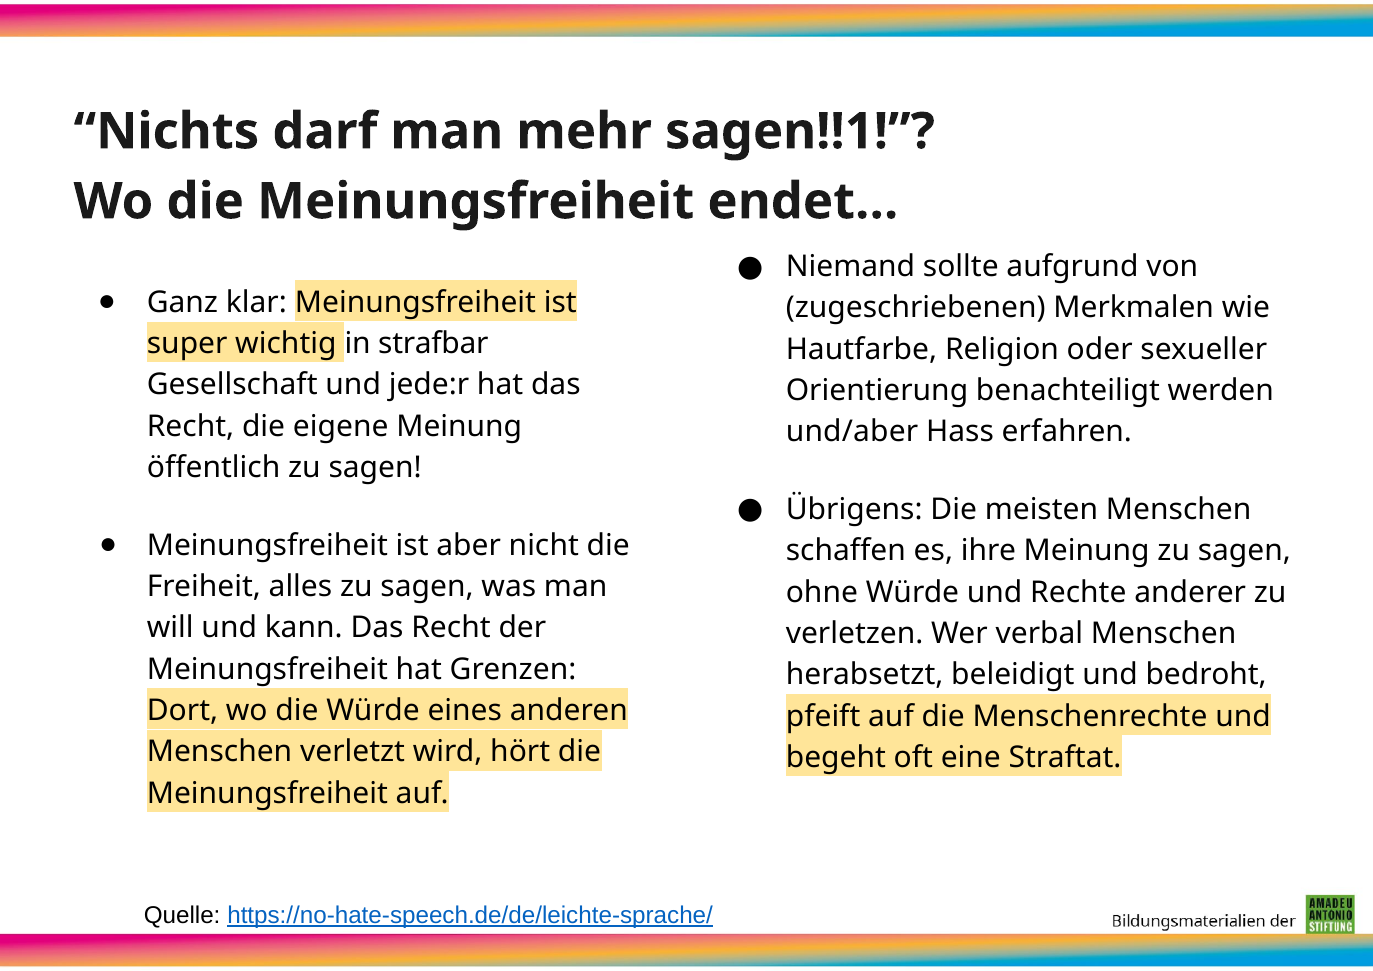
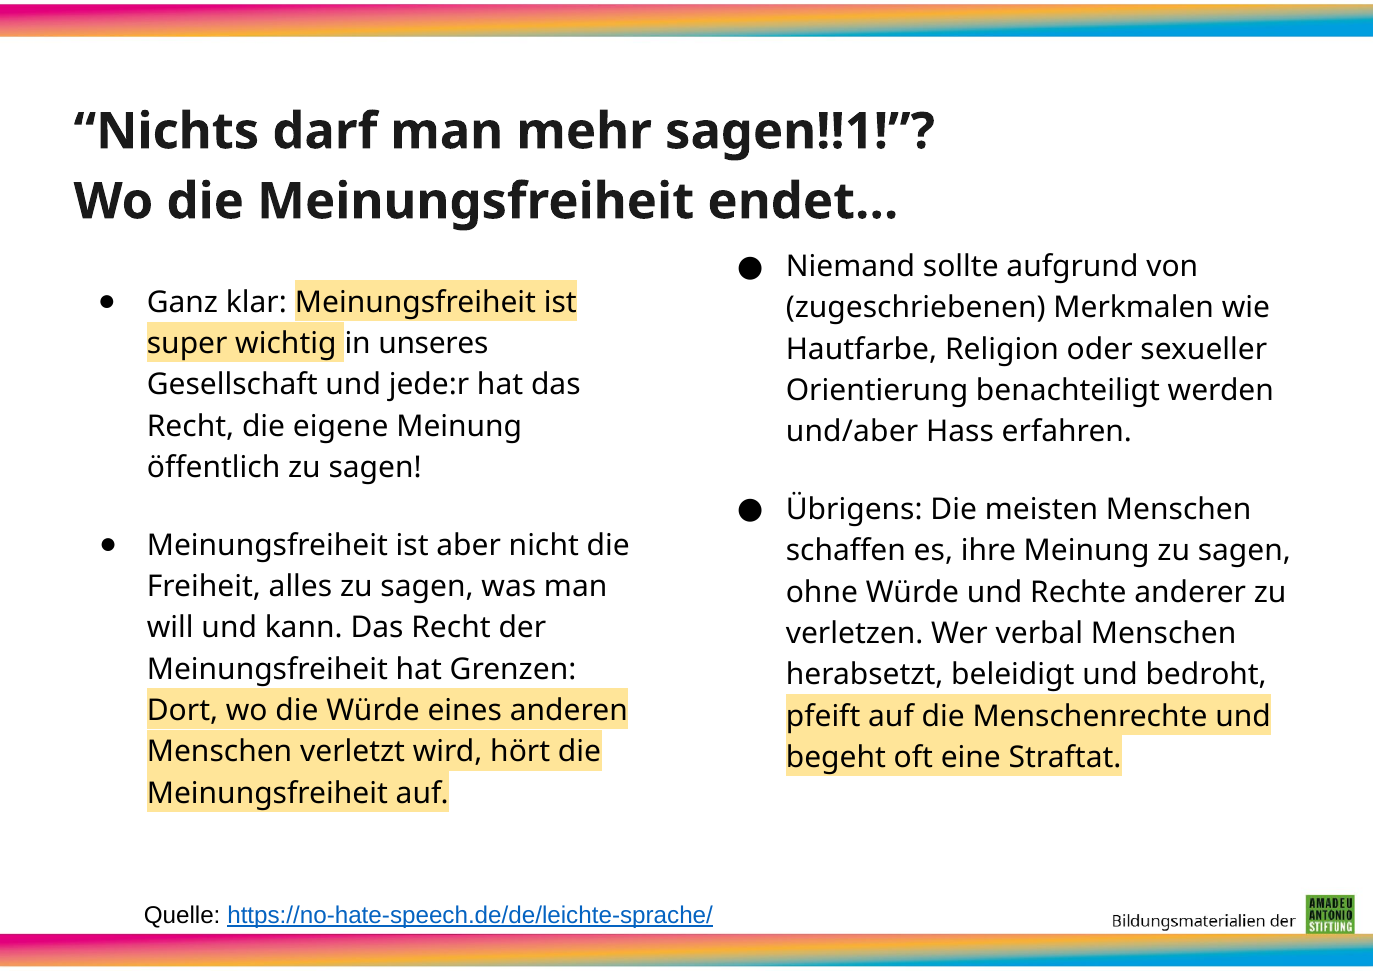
strafbar: strafbar -> unseres
